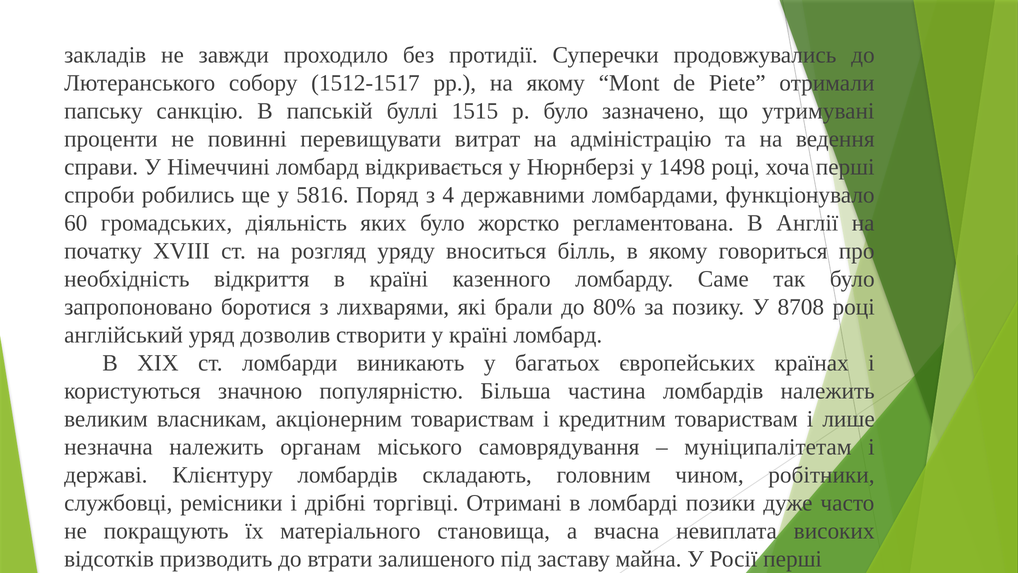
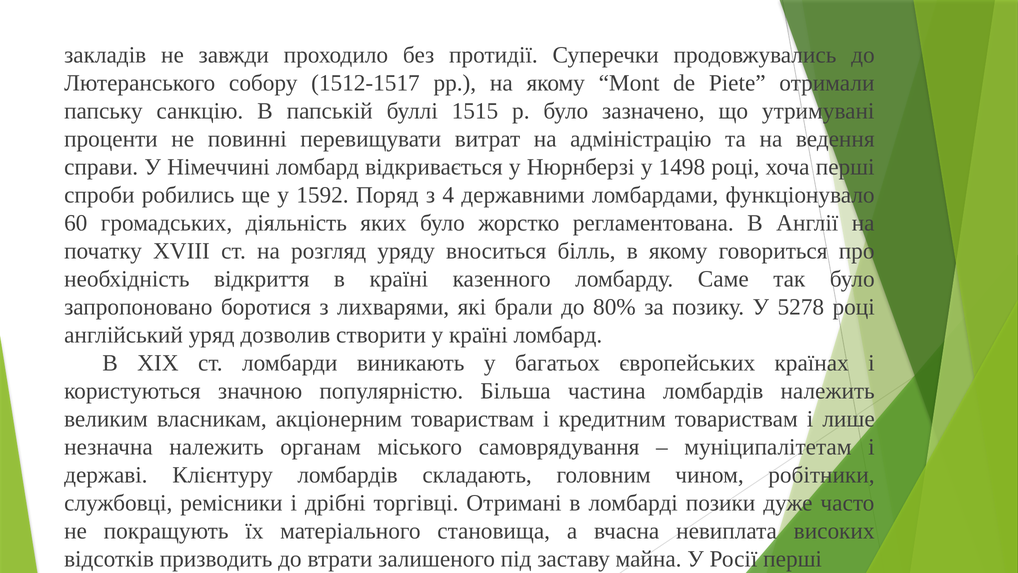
5816: 5816 -> 1592
8708: 8708 -> 5278
